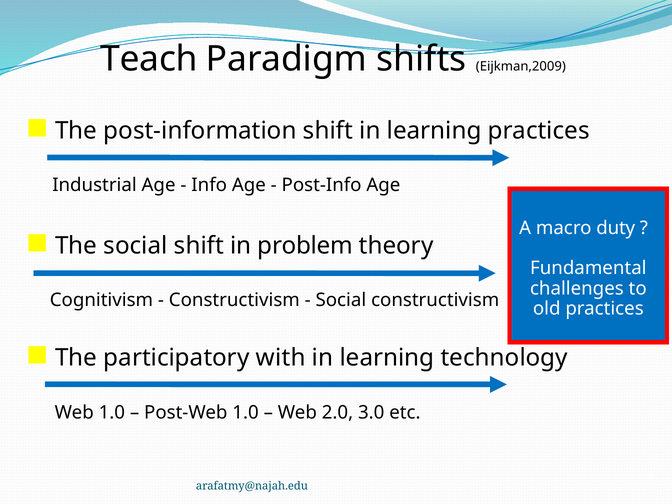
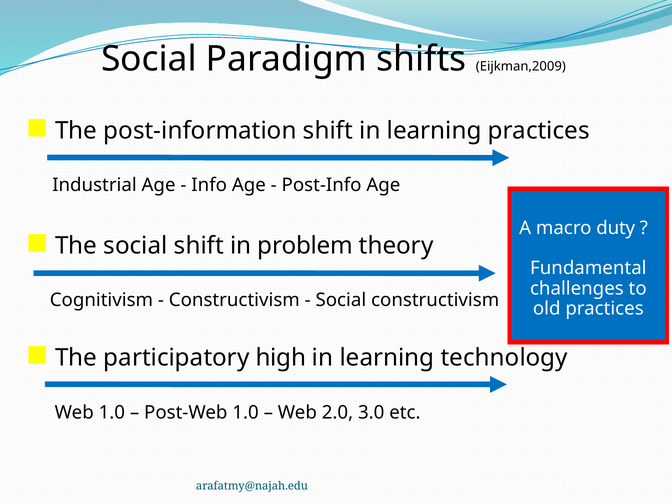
Teach at (149, 59): Teach -> Social
with: with -> high
